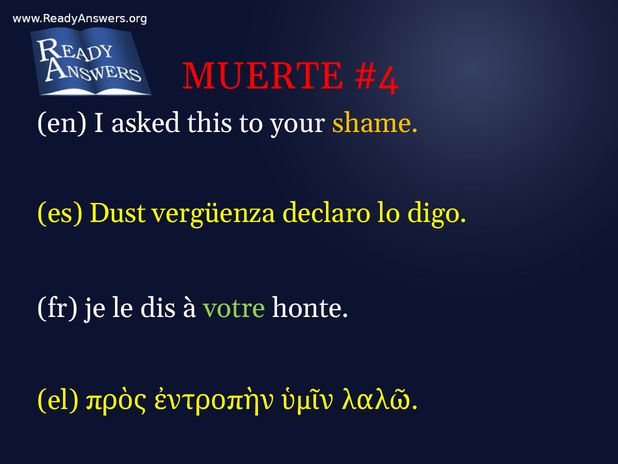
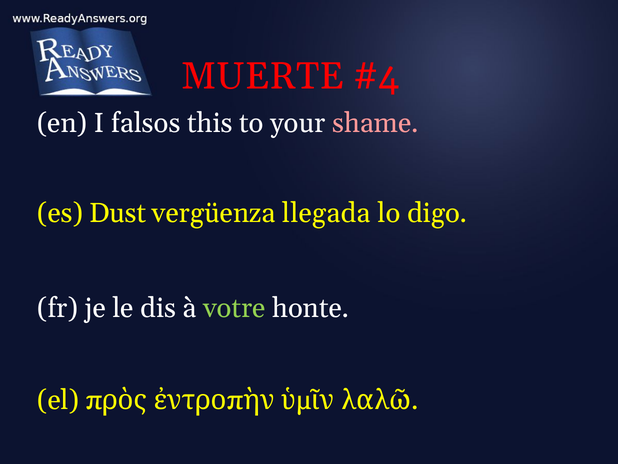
asked: asked -> falsos
shame colour: yellow -> pink
declaro: declaro -> llegada
